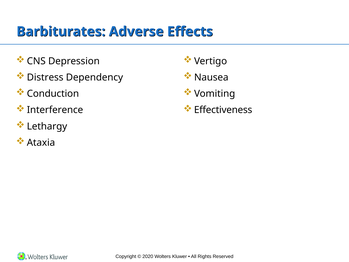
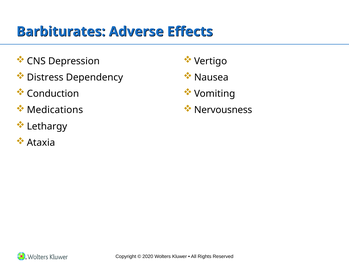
Interference: Interference -> Medications
Effectiveness: Effectiveness -> Nervousness
